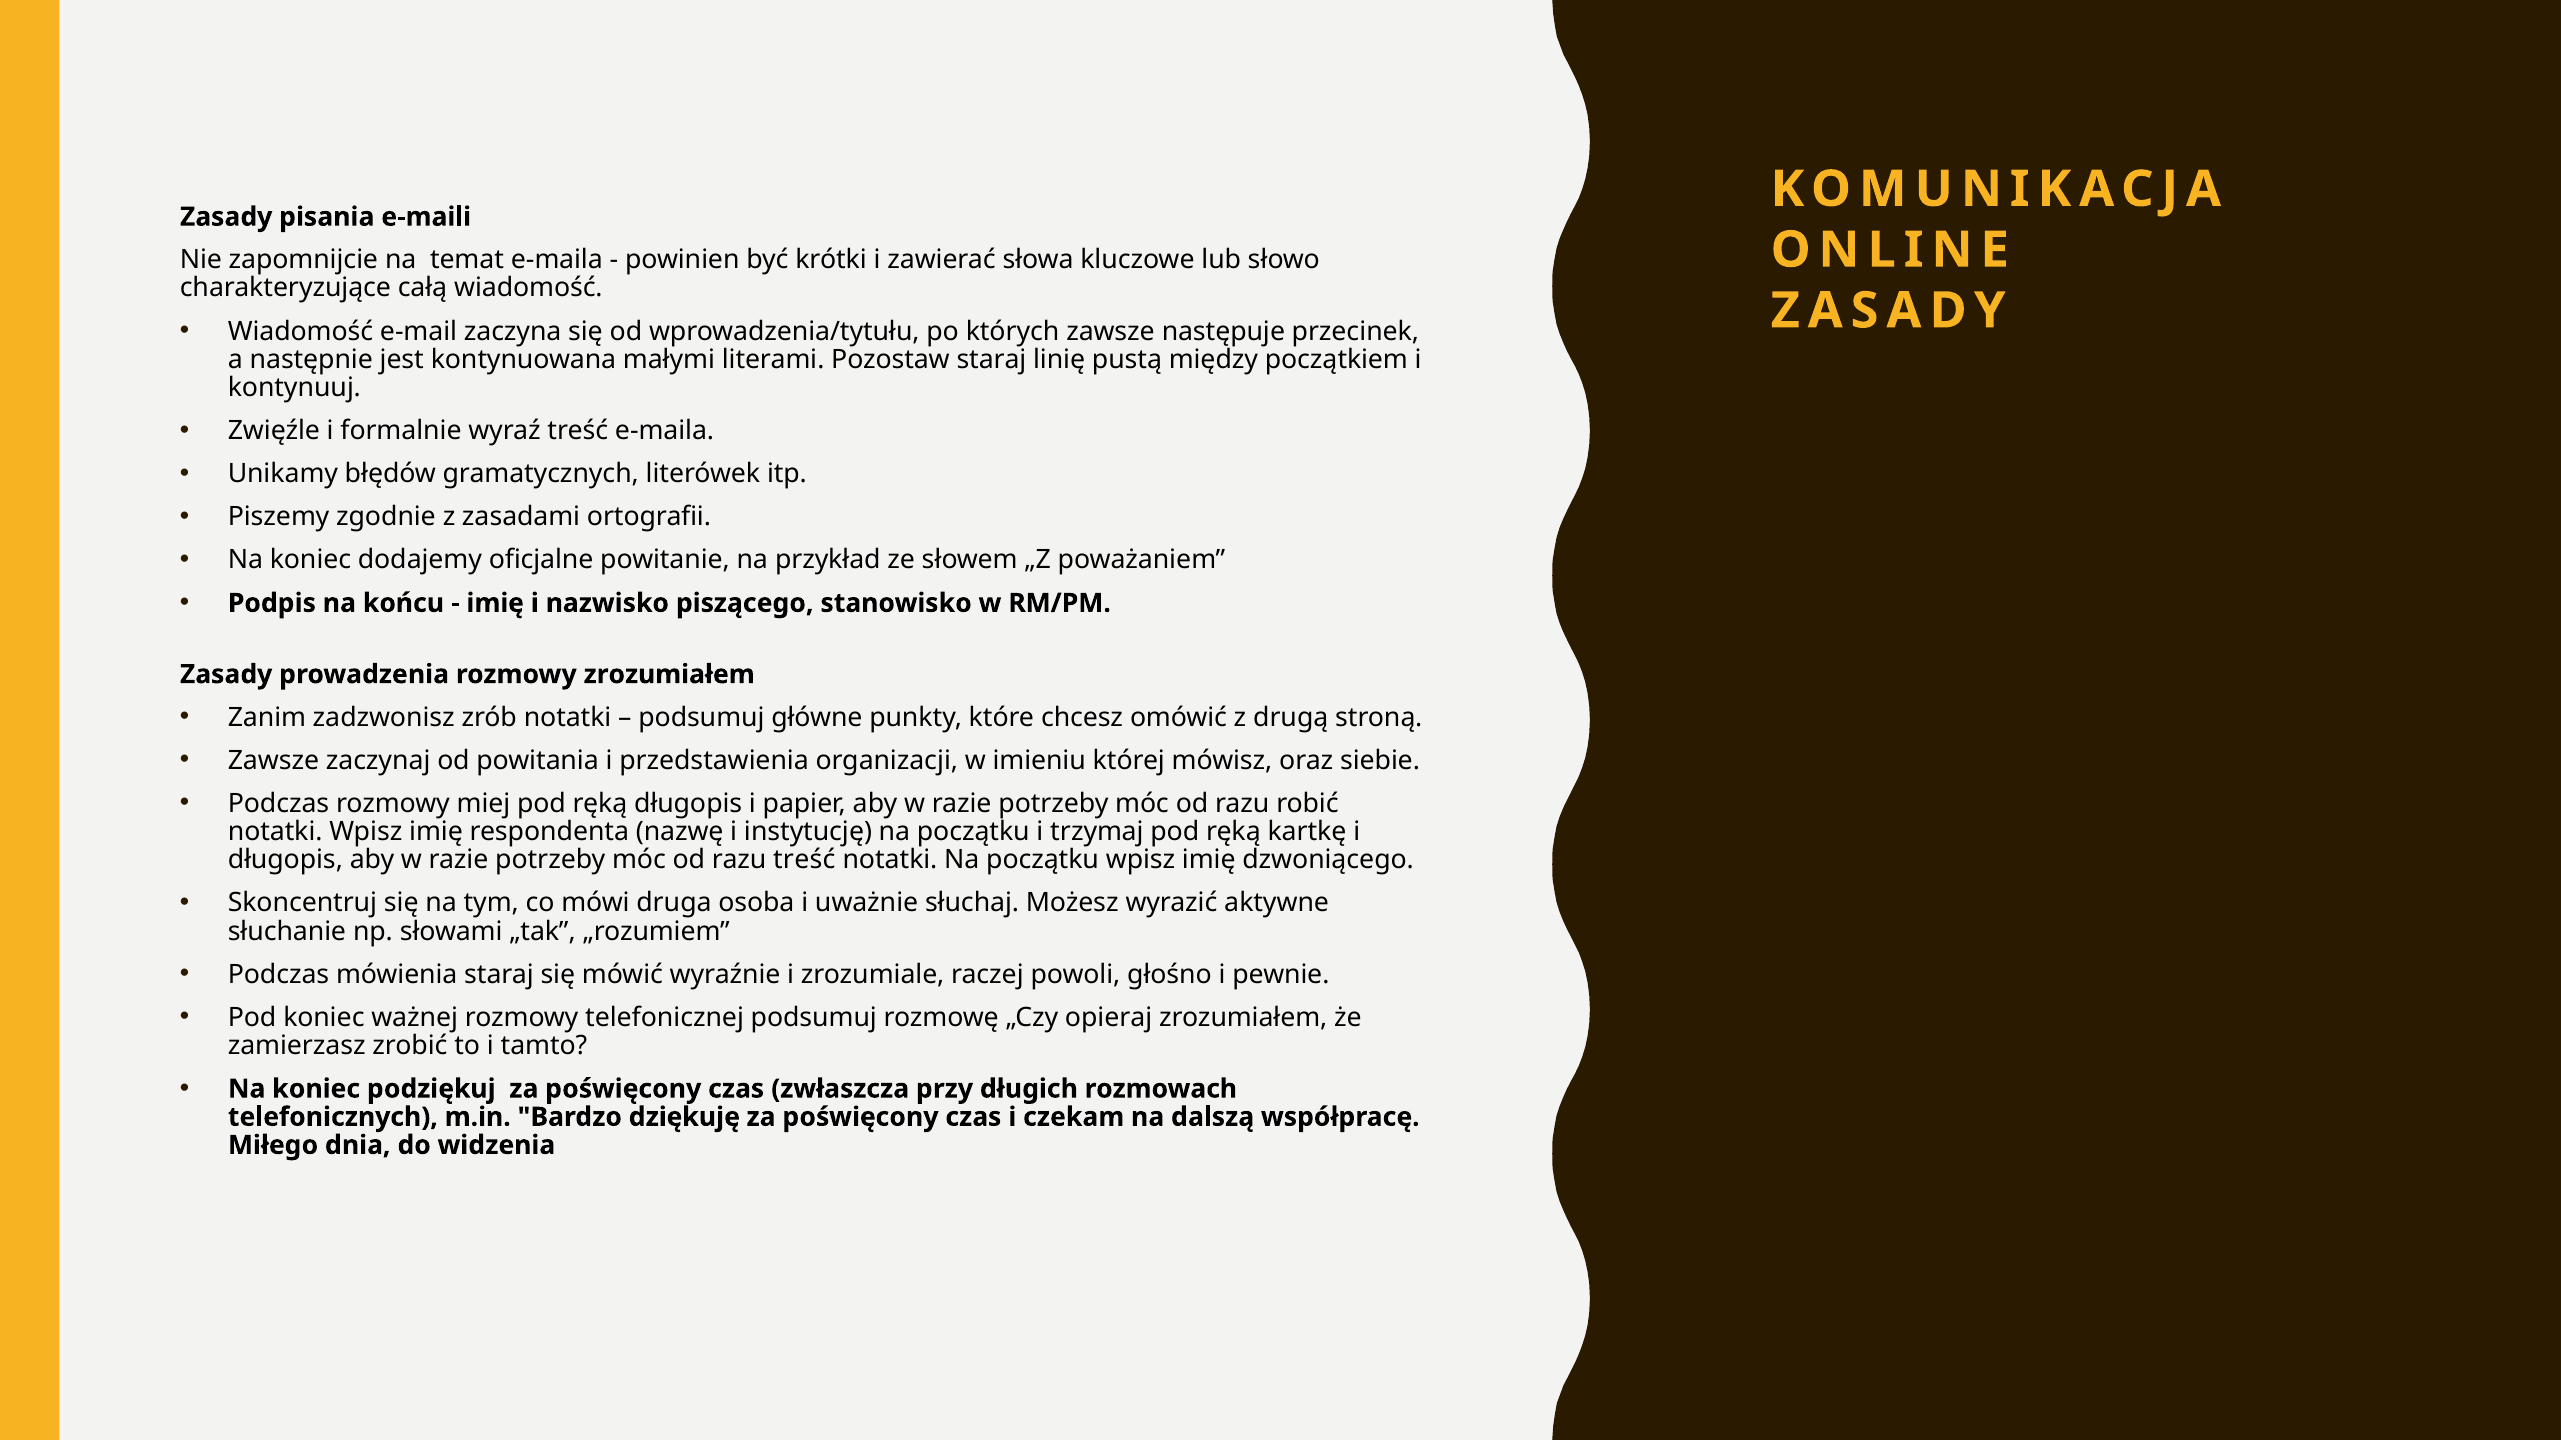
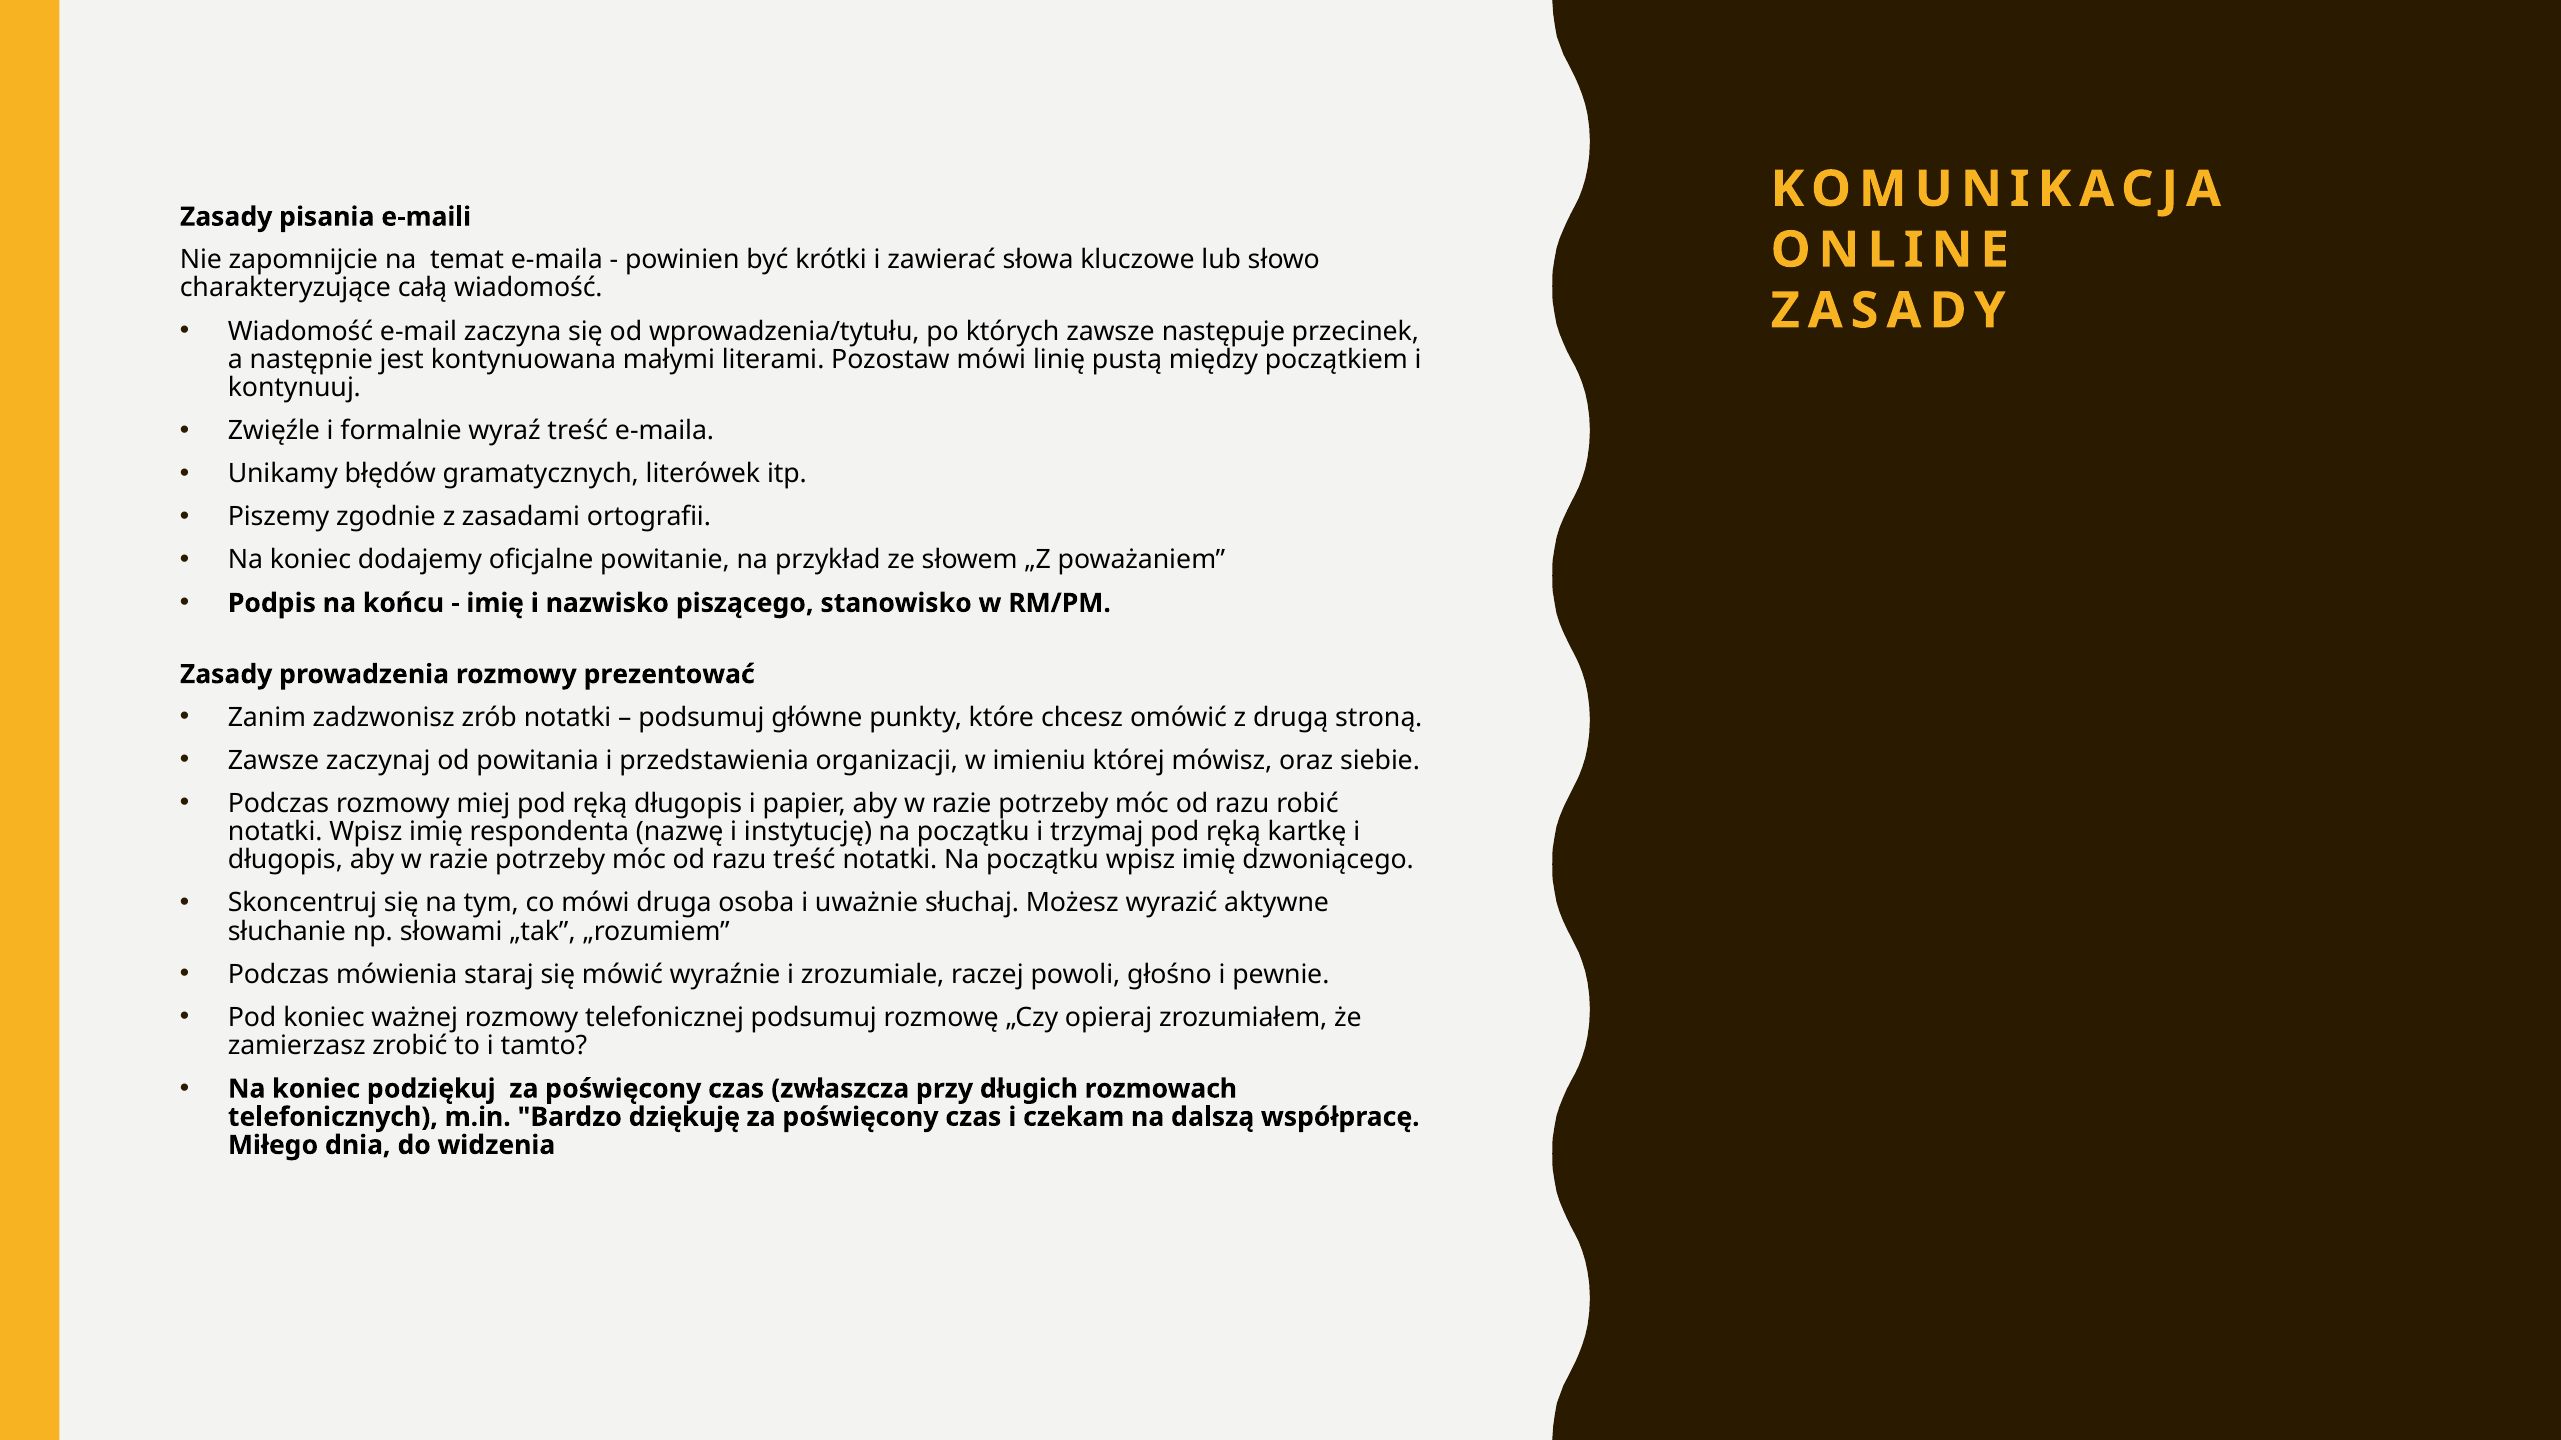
Pozostaw staraj: staraj -> mówi
rozmowy zrozumiałem: zrozumiałem -> prezentować
